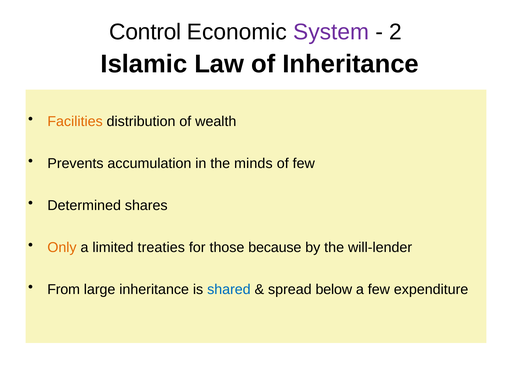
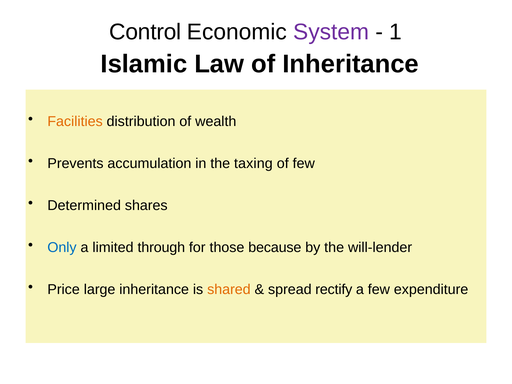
2: 2 -> 1
minds: minds -> taxing
Only colour: orange -> blue
treaties: treaties -> through
From: From -> Price
shared colour: blue -> orange
below: below -> rectify
